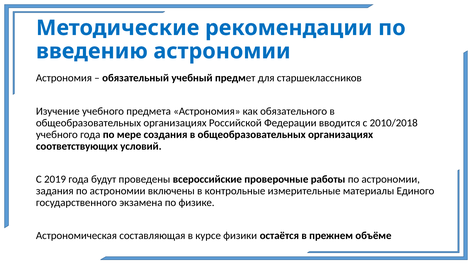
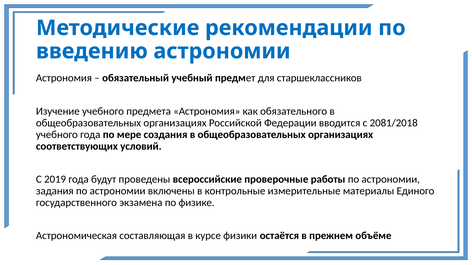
2010/2018: 2010/2018 -> 2081/2018
